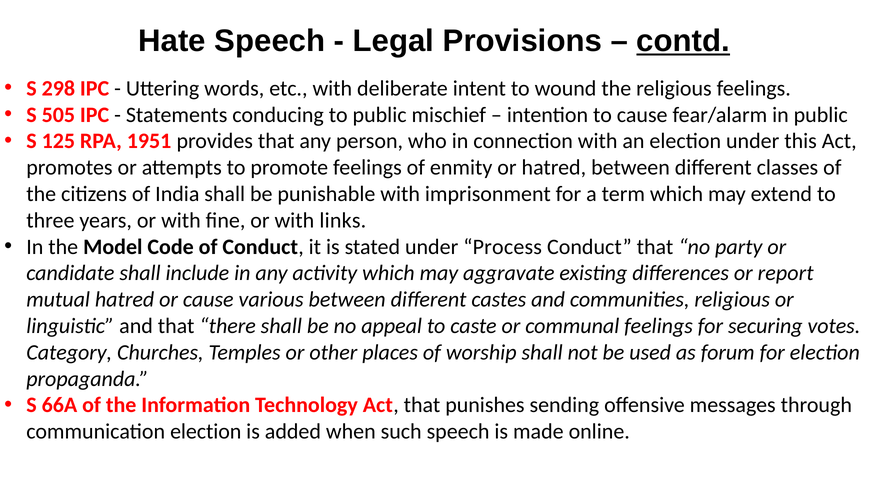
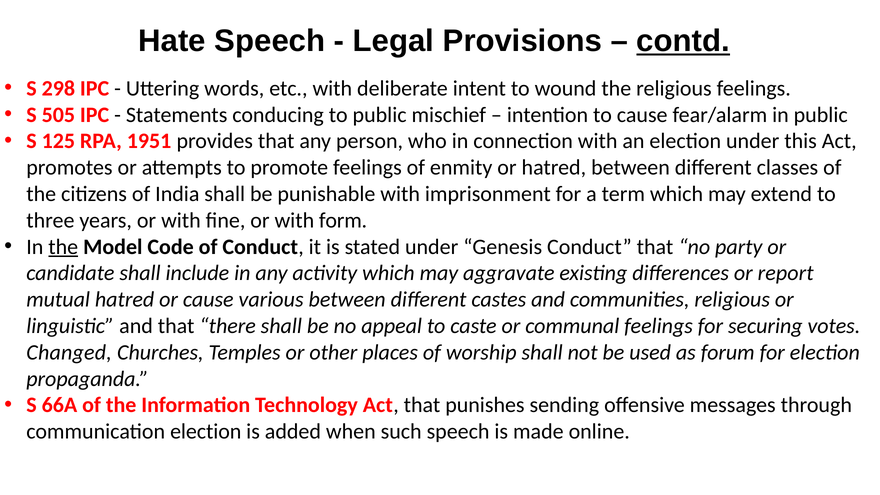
links: links -> form
the at (63, 247) underline: none -> present
Process: Process -> Genesis
Category: Category -> Changed
